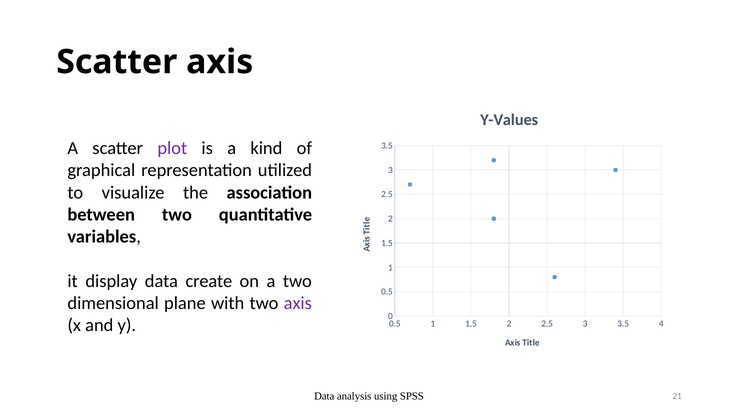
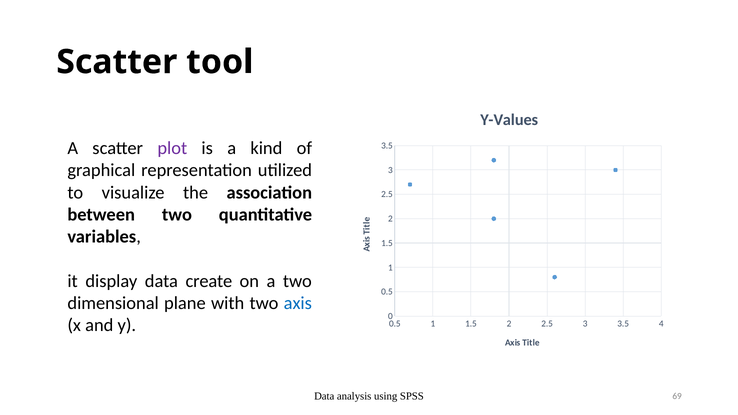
Scatter axis: axis -> tool
axis at (298, 303) colour: purple -> blue
21: 21 -> 69
